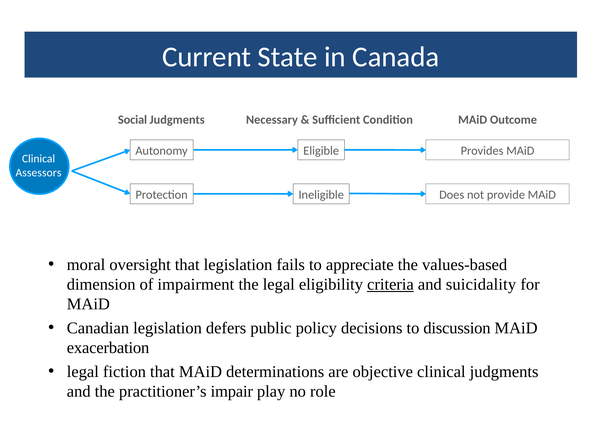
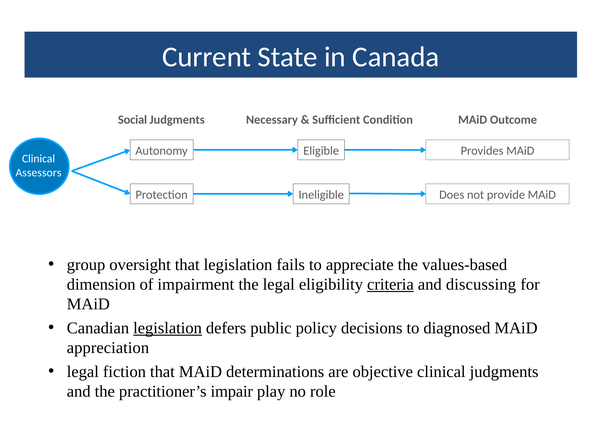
moral: moral -> group
suicidality: suicidality -> discussing
legislation at (168, 328) underline: none -> present
discussion: discussion -> diagnosed
exacerbation: exacerbation -> appreciation
